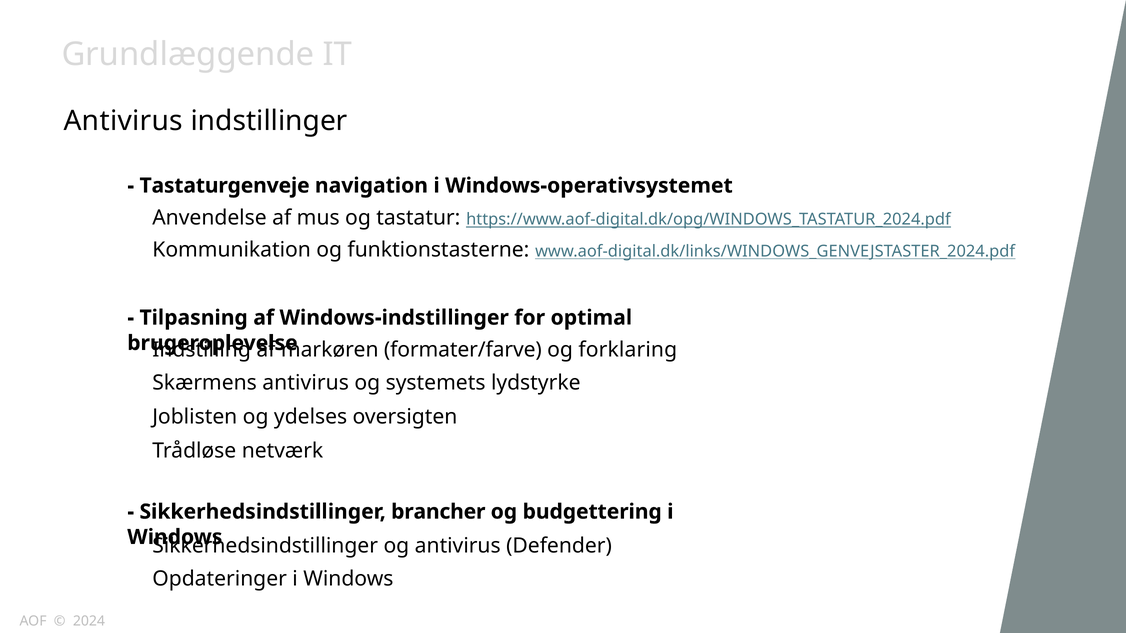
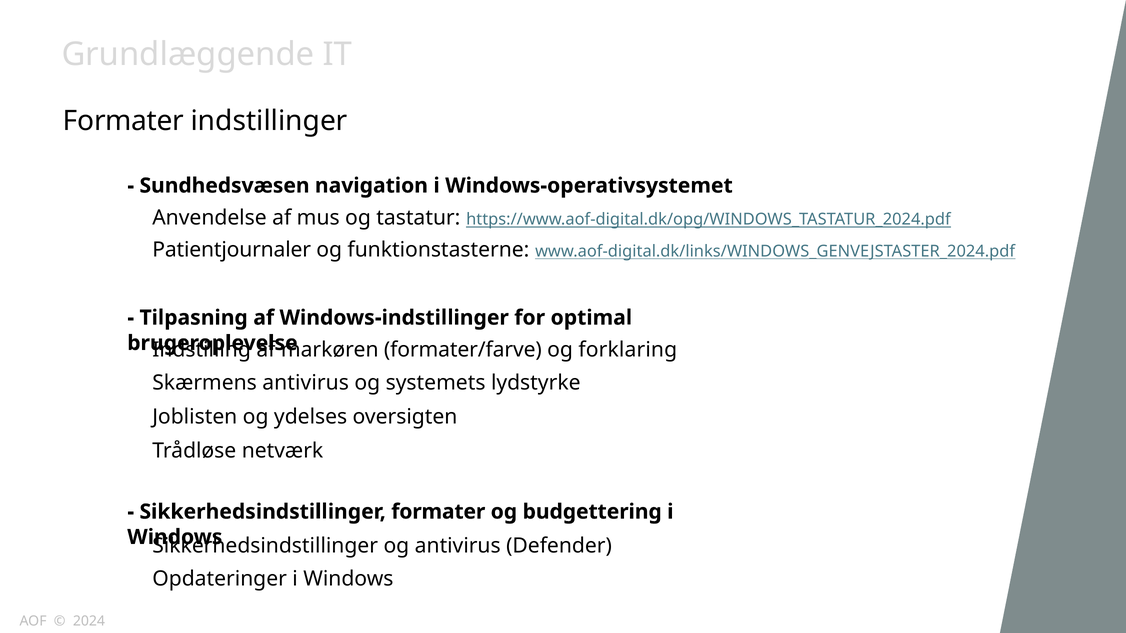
Antivirus at (123, 121): Antivirus -> Formater
Tastaturgenveje: Tastaturgenveje -> Sundhedsvæsen
Kommunikation: Kommunikation -> Patientjournaler
Sikkerhedsindstillinger brancher: brancher -> formater
